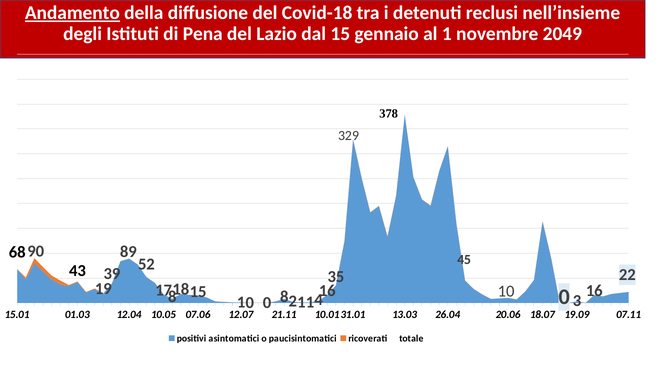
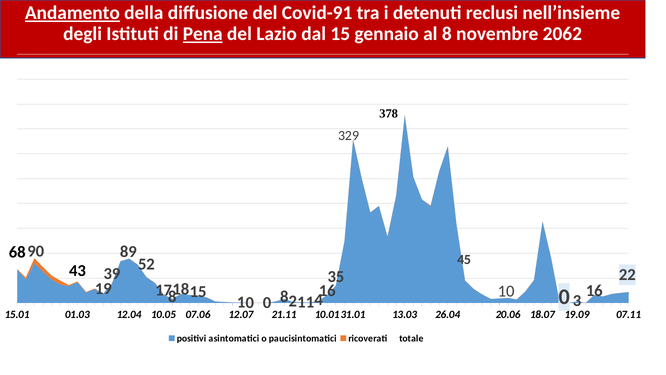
Covid-18: Covid-18 -> Covid-91
Pena underline: none -> present
al 1: 1 -> 8
2049: 2049 -> 2062
